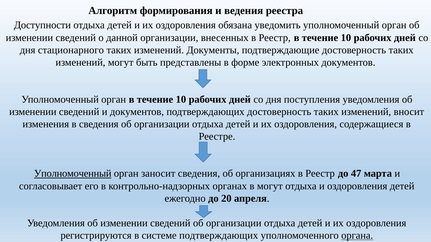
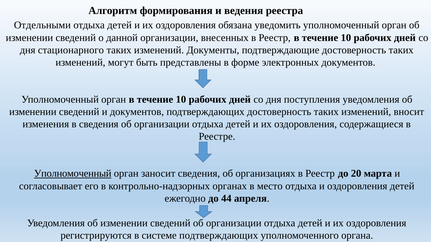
Доступности: Доступности -> Отдельными
47: 47 -> 20
в могут: могут -> место
20: 20 -> 44
органа underline: present -> none
